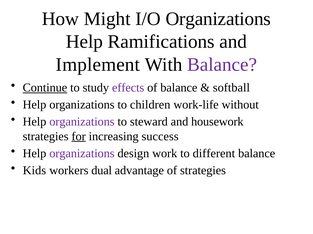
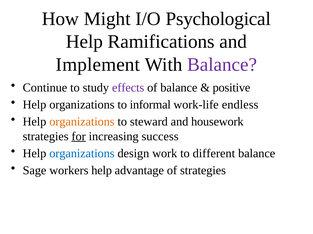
I/O Organizations: Organizations -> Psychological
Continue underline: present -> none
softball: softball -> positive
children: children -> informal
without: without -> endless
organizations at (82, 122) colour: purple -> orange
organizations at (82, 154) colour: purple -> blue
Kids: Kids -> Sage
workers dual: dual -> help
